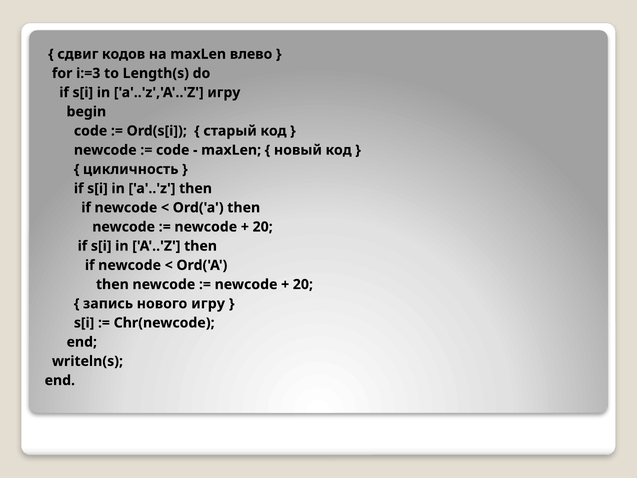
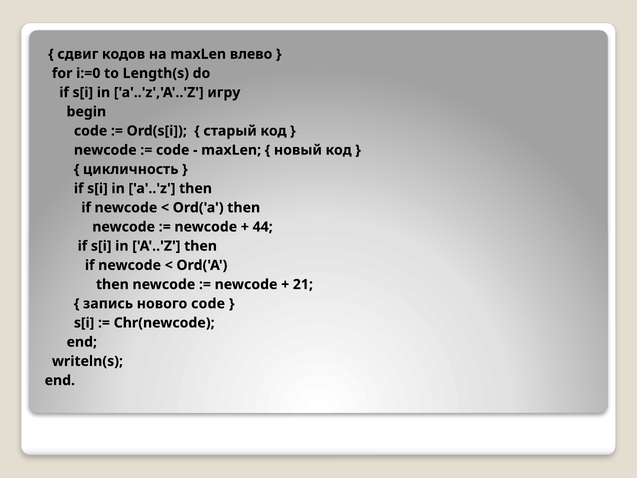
i:=3: i:=3 -> i:=0
20 at (263, 227): 20 -> 44
20 at (303, 284): 20 -> 21
нового игру: игру -> code
